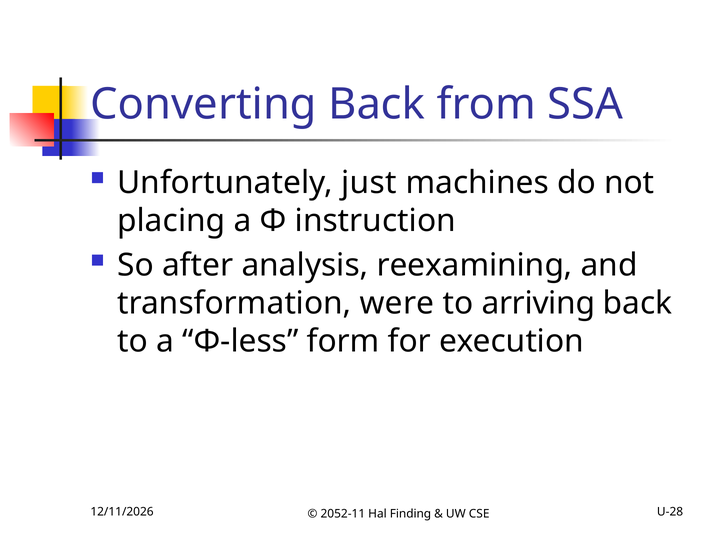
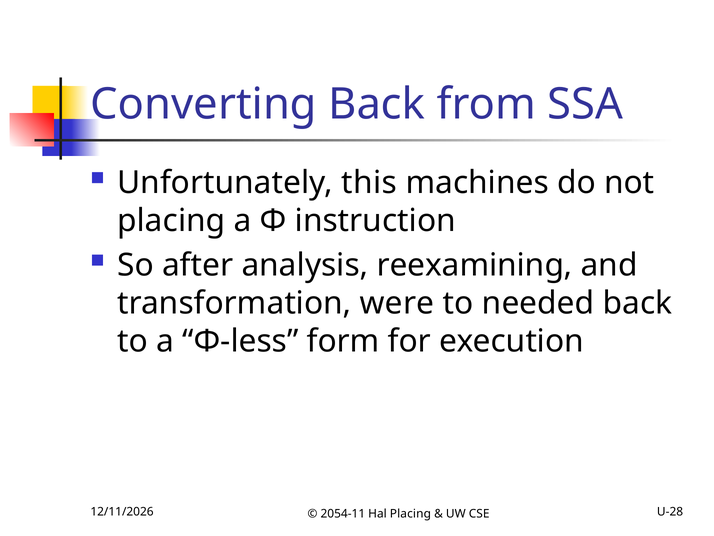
just: just -> this
arriving: arriving -> needed
2052-11: 2052-11 -> 2054-11
Hal Finding: Finding -> Placing
